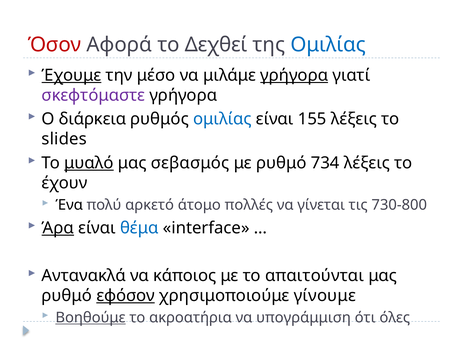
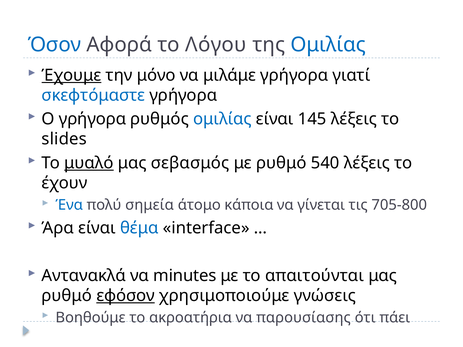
Όσον colour: red -> blue
Δεχθεί: Δεχθεί -> Λόγου
μέσο: μέσο -> μόνο
γρήγορα at (294, 75) underline: present -> none
σκεφτόμαστε colour: purple -> blue
Ο διάρκεια: διάρκεια -> γρήγορα
155: 155 -> 145
734: 734 -> 540
Ένα colour: black -> blue
αρκετό: αρκετό -> σημεία
πολλές: πολλές -> κάποια
730-800: 730-800 -> 705-800
Άρα underline: present -> none
κάποιος: κάποιος -> minutes
γίνουμε: γίνουμε -> γνώσεις
Βοηθούμε underline: present -> none
υπογράμμιση: υπογράμμιση -> παρουσίασης
όλες: όλες -> πάει
